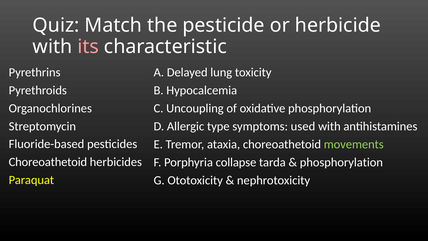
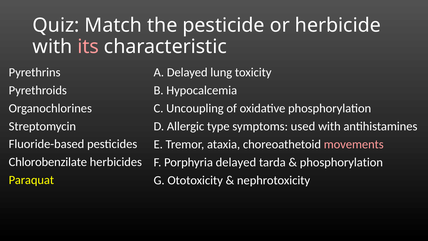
movements colour: light green -> pink
Choreoathetoid at (48, 162): Choreoathetoid -> Chlorobenzilate
Porphyria collapse: collapse -> delayed
